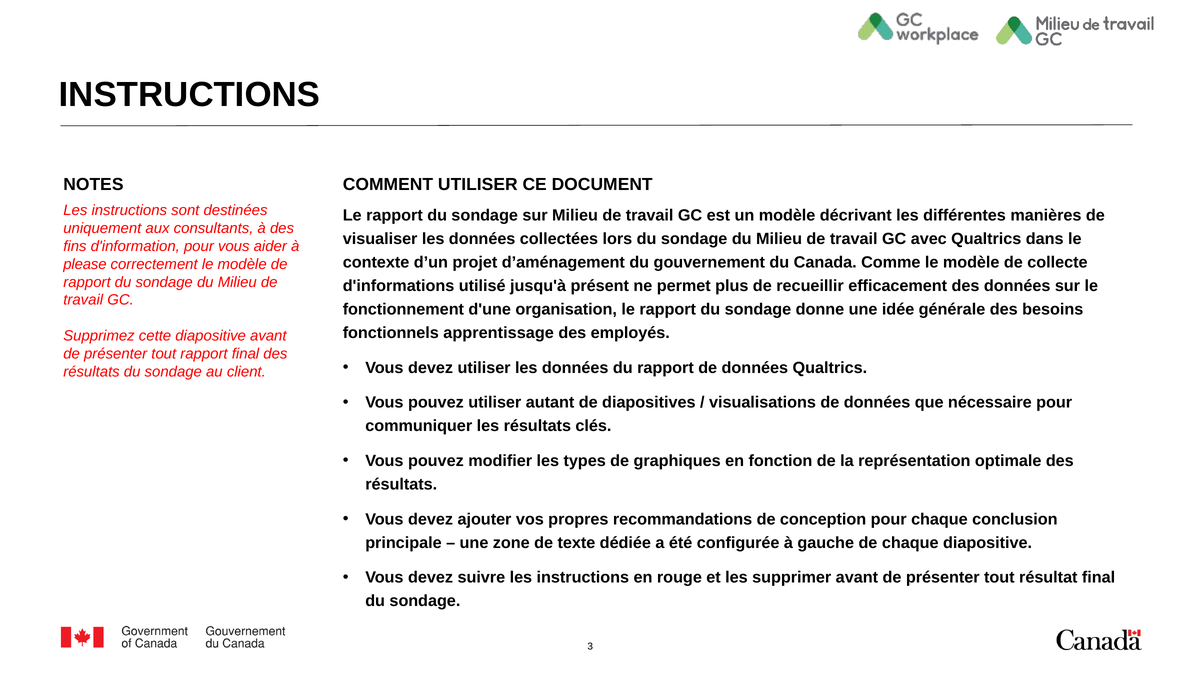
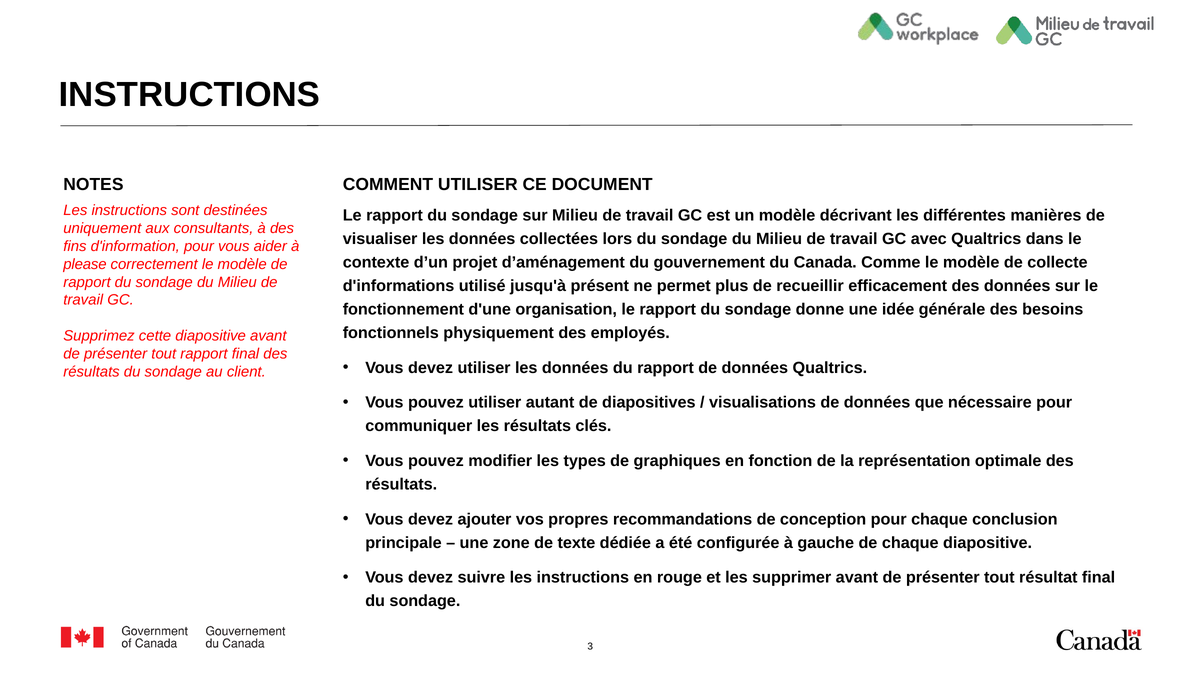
apprentissage: apprentissage -> physiquement
